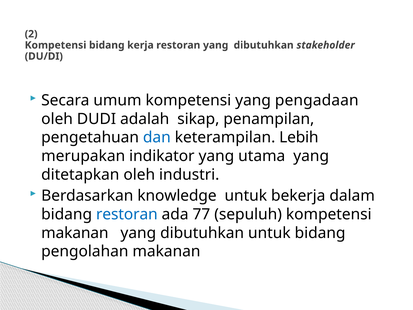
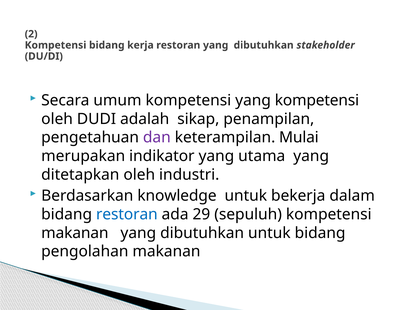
yang pengadaan: pengadaan -> kompetensi
dan colour: blue -> purple
Lebih: Lebih -> Mulai
77: 77 -> 29
